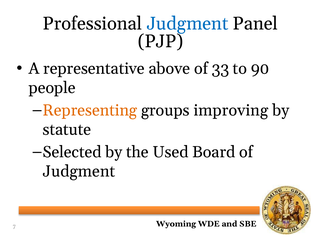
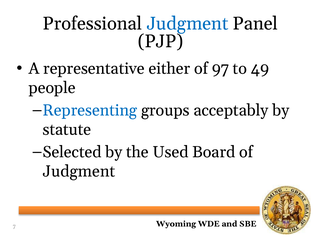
above: above -> either
33: 33 -> 97
90: 90 -> 49
Representing colour: orange -> blue
improving: improving -> acceptably
